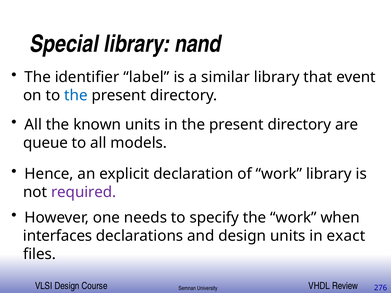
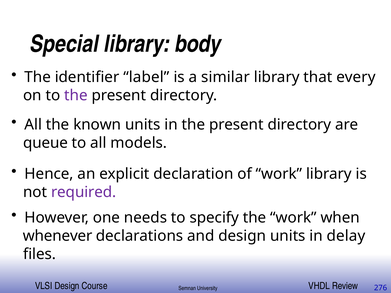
nand: nand -> body
event: event -> every
the at (76, 96) colour: blue -> purple
interfaces: interfaces -> whenever
exact: exact -> delay
